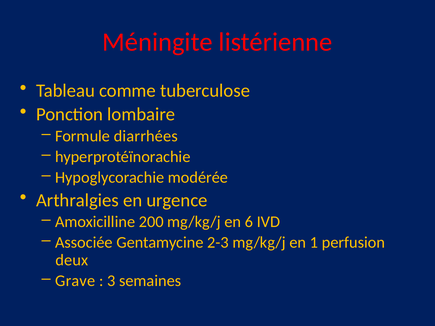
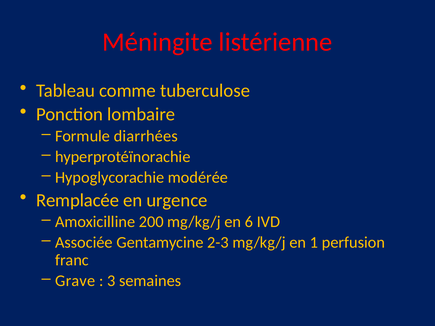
Arthralgies: Arthralgies -> Remplacée
deux: deux -> franc
